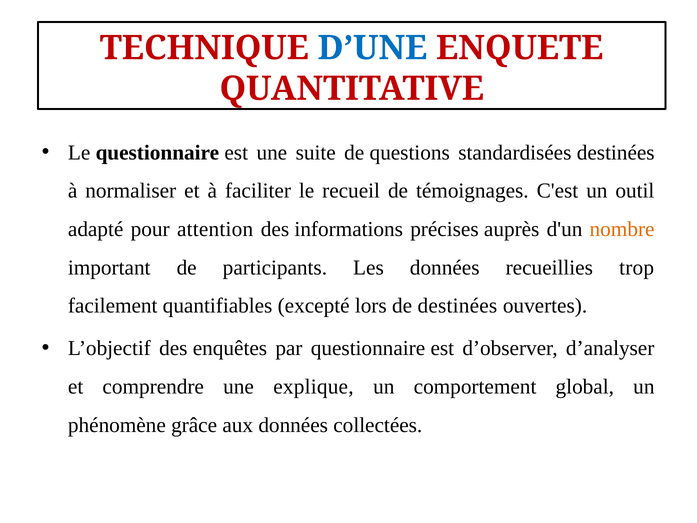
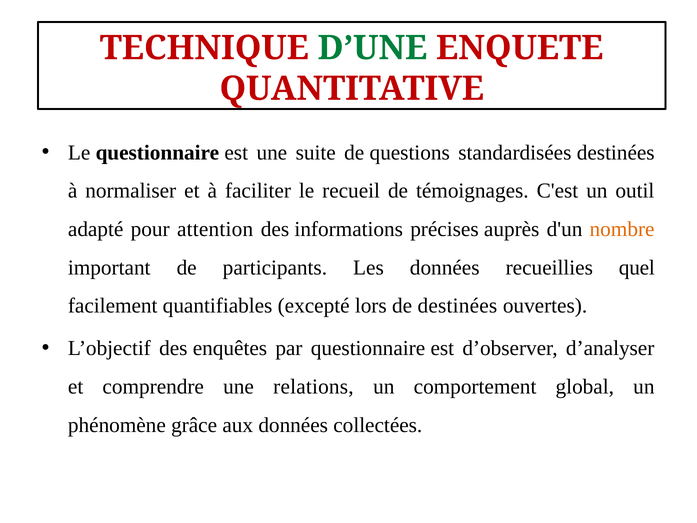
D’UNE colour: blue -> green
trop: trop -> quel
explique: explique -> relations
